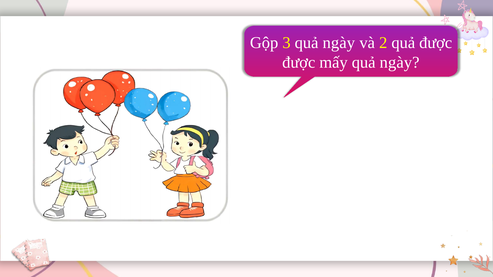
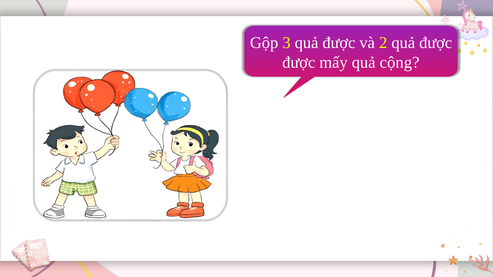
3 quả ngày: ngày -> được
mấy quả ngày: ngày -> cộng
